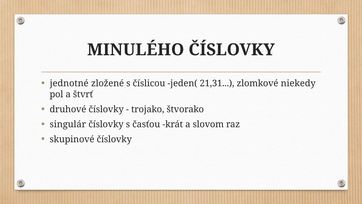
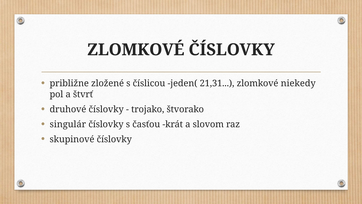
MINULÉHO at (136, 50): MINULÉHO -> ZLOMKOVÉ
jednotné: jednotné -> približne
